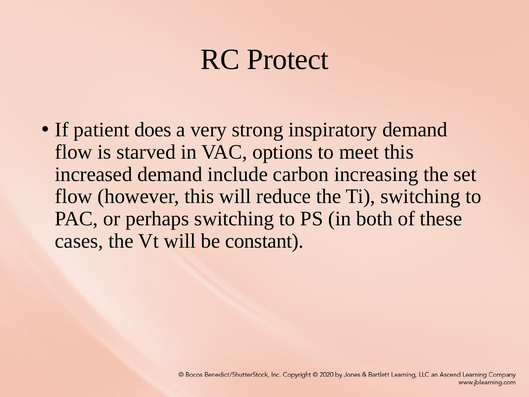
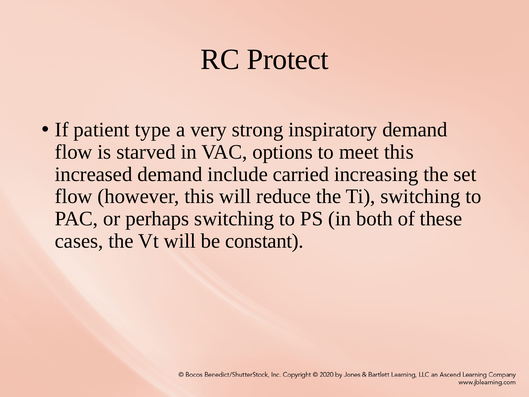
does: does -> type
carbon: carbon -> carried
